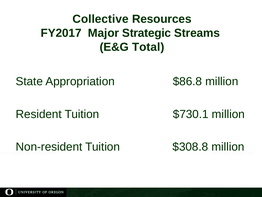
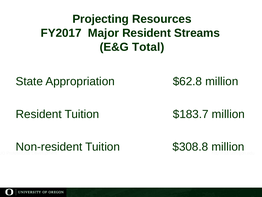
Collective: Collective -> Projecting
Major Strategic: Strategic -> Resident
$86.8: $86.8 -> $62.8
$730.1: $730.1 -> $183.7
